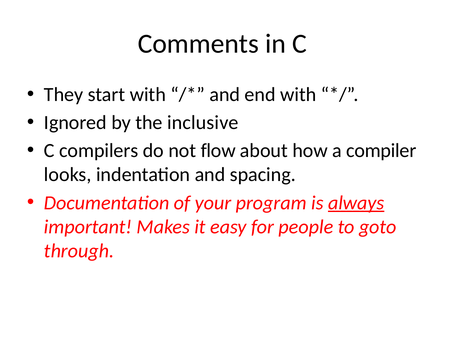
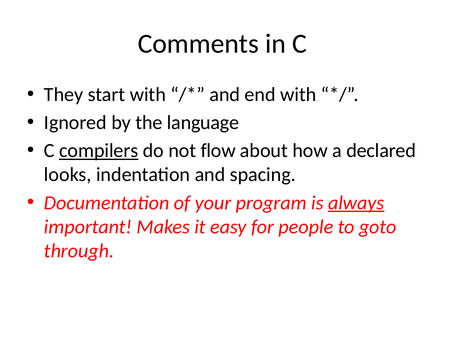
inclusive: inclusive -> language
compilers underline: none -> present
compiler: compiler -> declared
